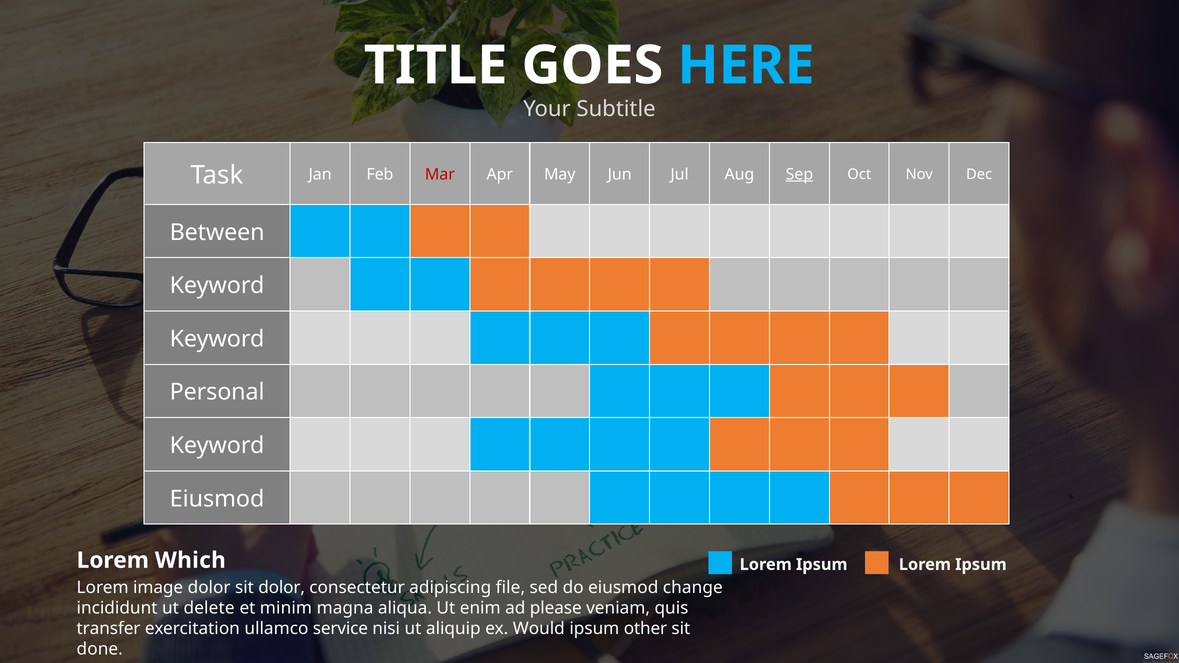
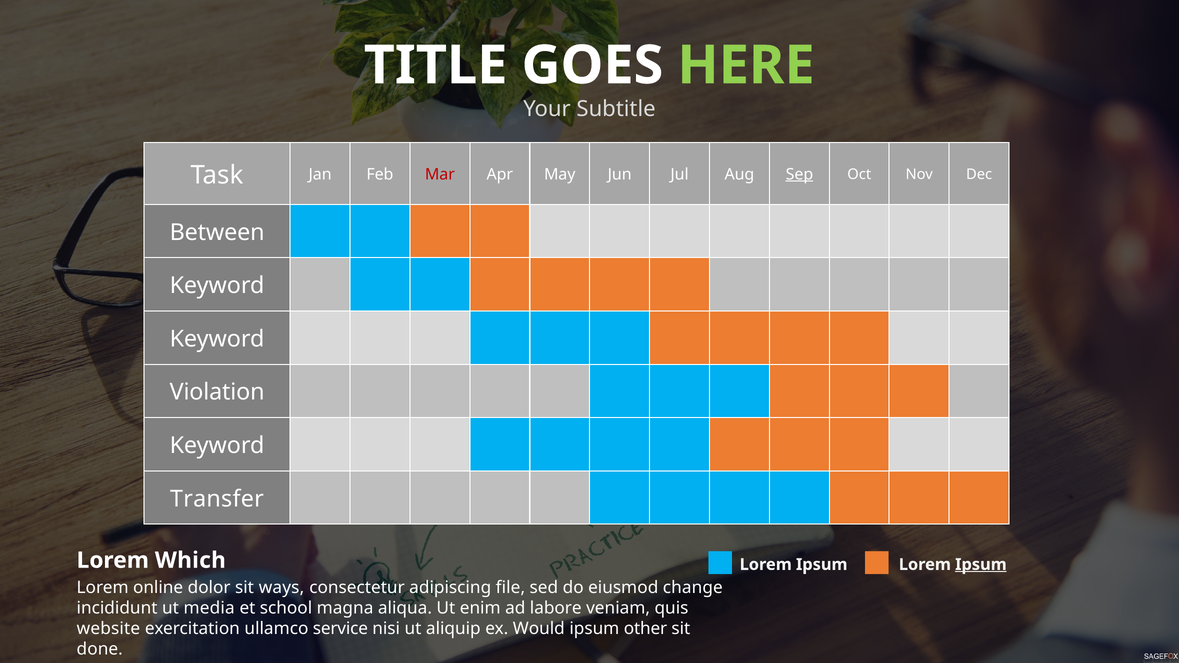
HERE colour: light blue -> light green
Personal: Personal -> Violation
Eiusmod at (217, 499): Eiusmod -> Transfer
Ipsum at (981, 565) underline: none -> present
image: image -> online
sit dolor: dolor -> ways
delete: delete -> media
minim: minim -> school
please: please -> labore
transfer: transfer -> website
